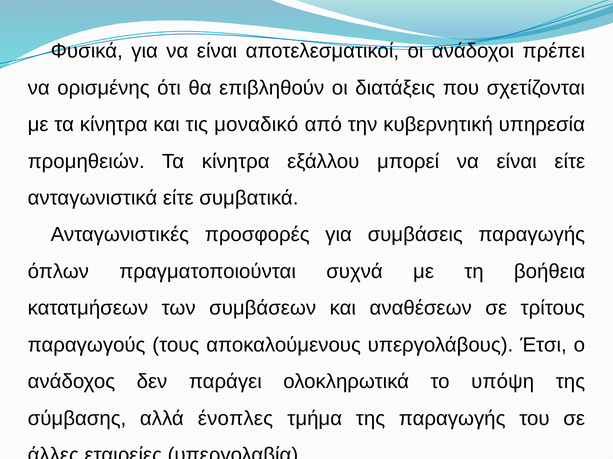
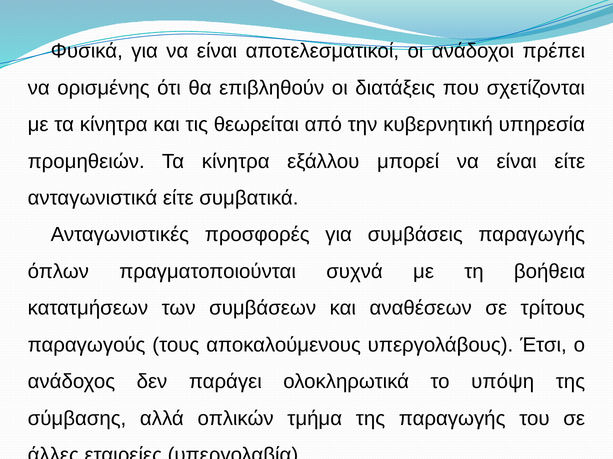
μοναδικό: μοναδικό -> θεωρείται
ένοπλες: ένοπλες -> οπλικών
